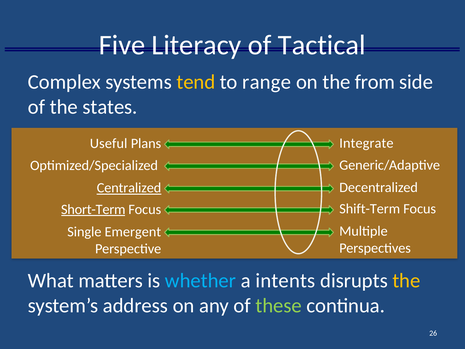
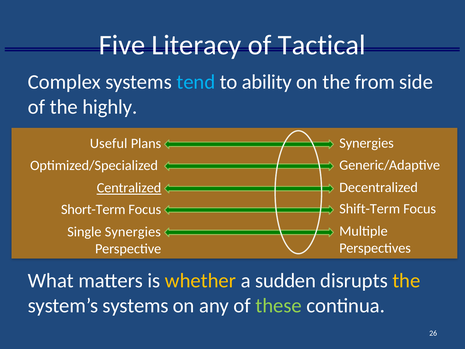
tend colour: yellow -> light blue
range: range -> ability
states: states -> highly
Plans Integrate: Integrate -> Synergies
Short-Term underline: present -> none
Single Emergent: Emergent -> Synergies
whether colour: light blue -> yellow
intents: intents -> sudden
system’s address: address -> systems
